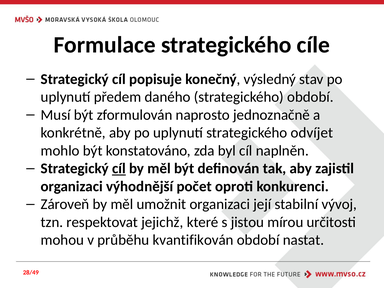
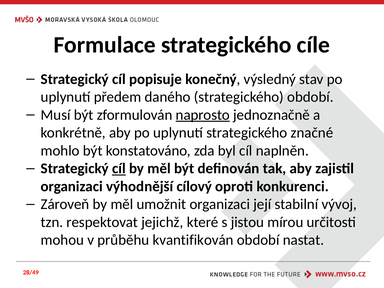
naprosto underline: none -> present
odvíjet: odvíjet -> značné
počet: počet -> cílový
